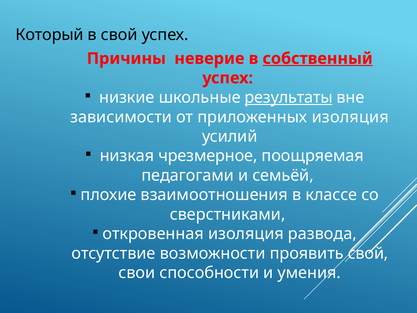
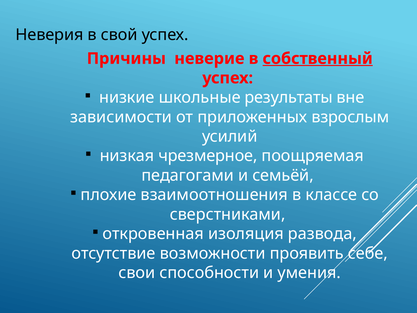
Который: Который -> Неверия
результаты underline: present -> none
приложенных изоляция: изоляция -> взрослым
проявить свой: свой -> себе
